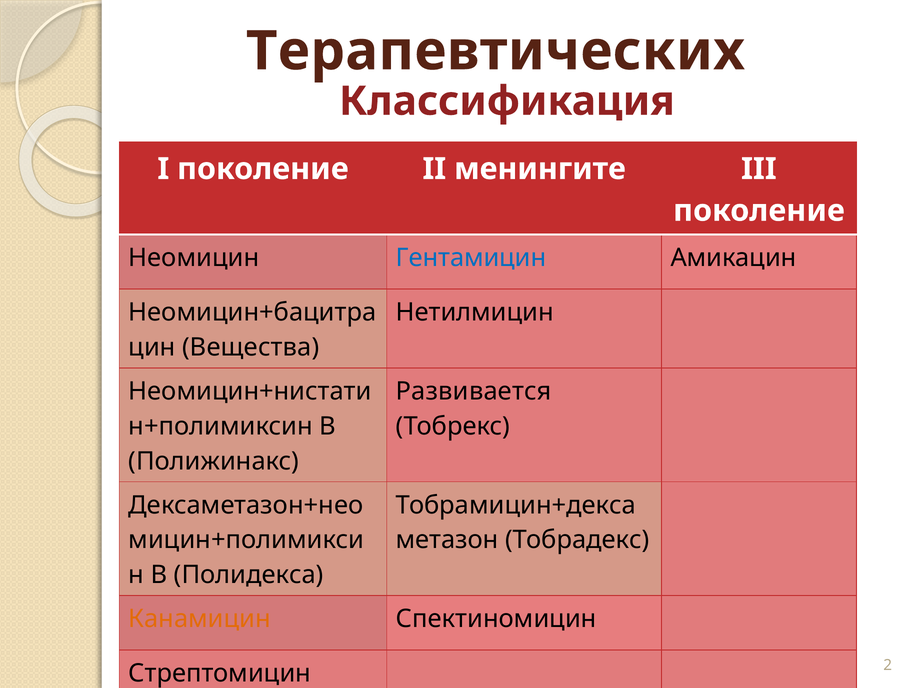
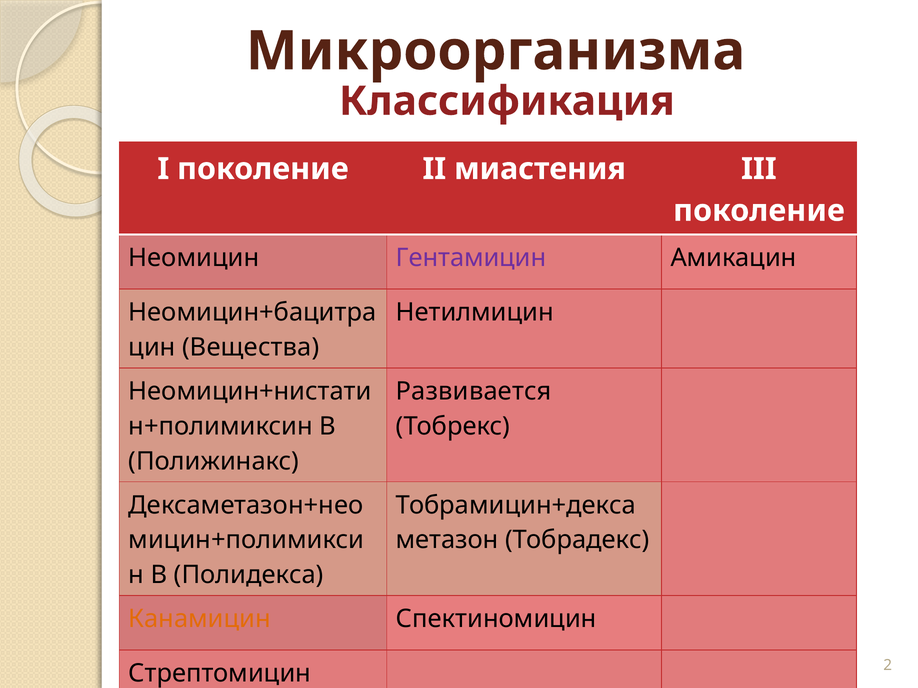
Терапевтических: Терапевтических -> Микроорганизма
менингите: менингите -> миастения
Гентамицин colour: blue -> purple
